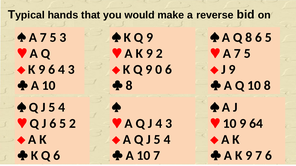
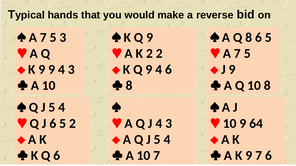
9 at (149, 54): 9 -> 2
9 6: 6 -> 9
Q 9 0: 0 -> 4
